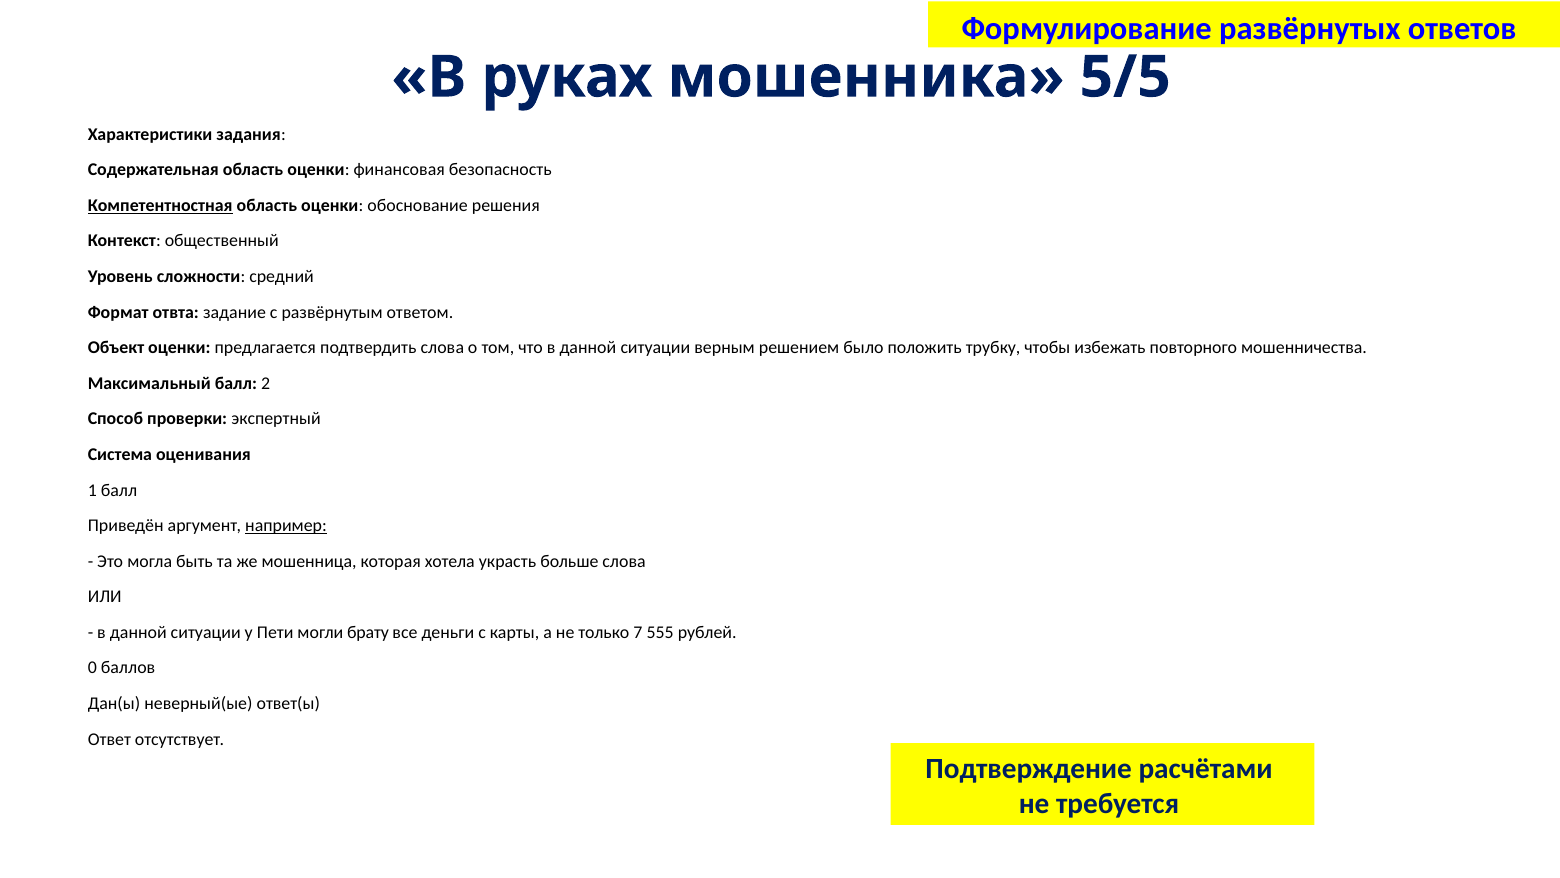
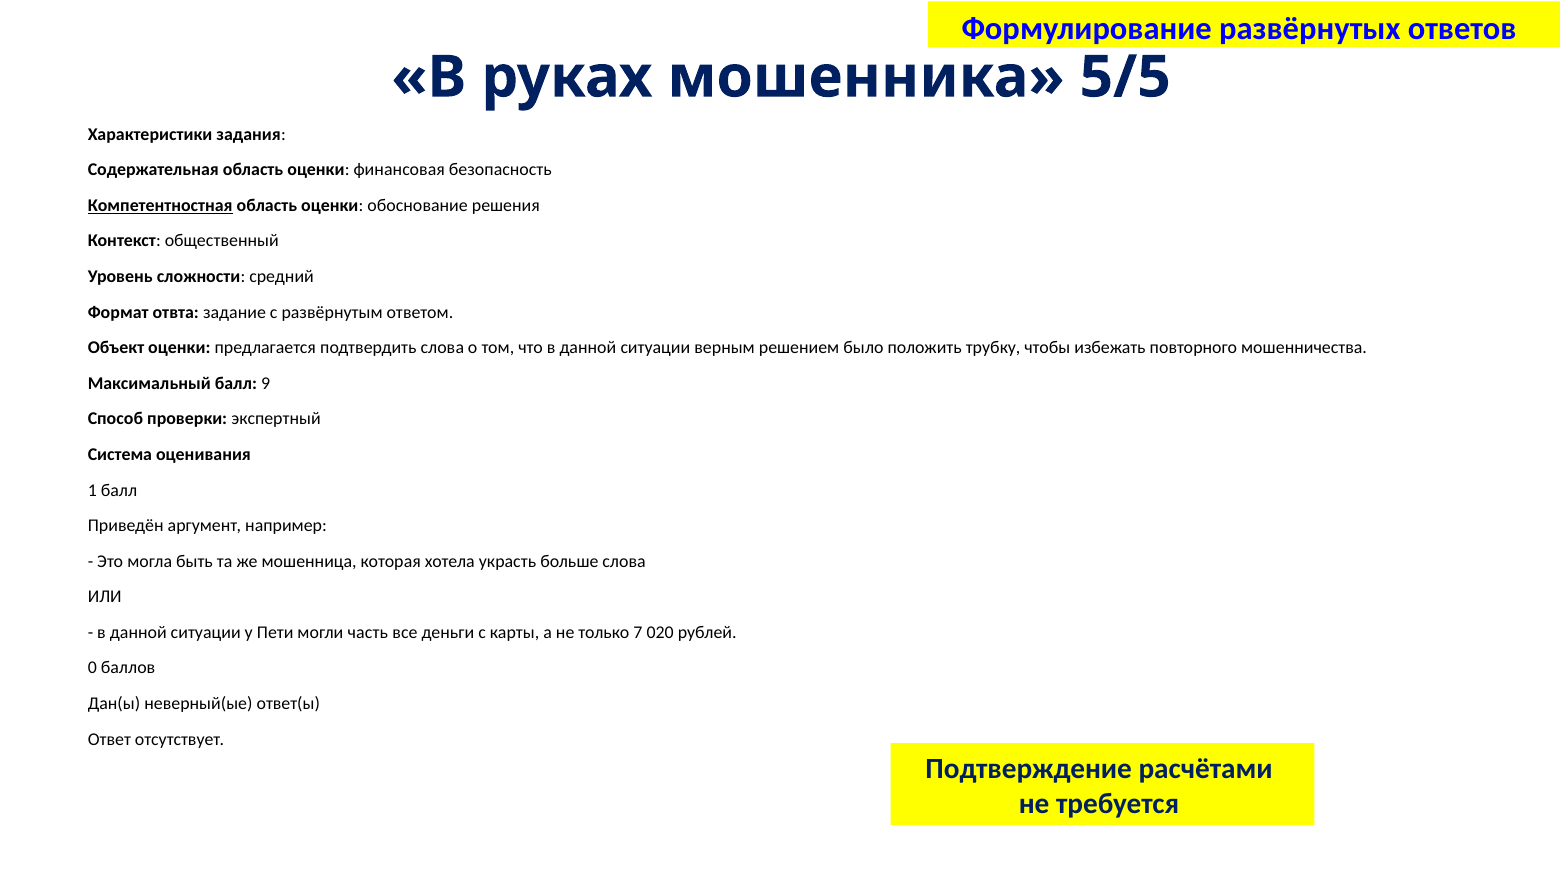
2: 2 -> 9
например underline: present -> none
брату: брату -> часть
555: 555 -> 020
